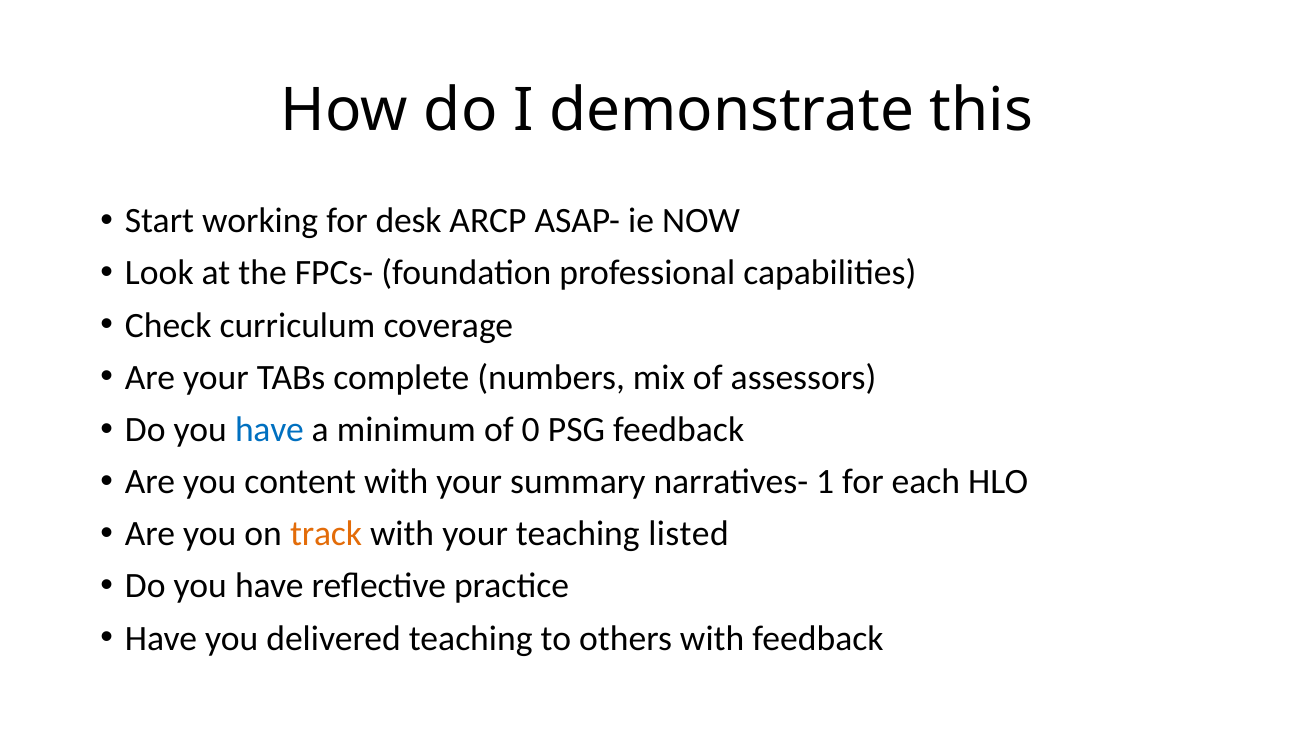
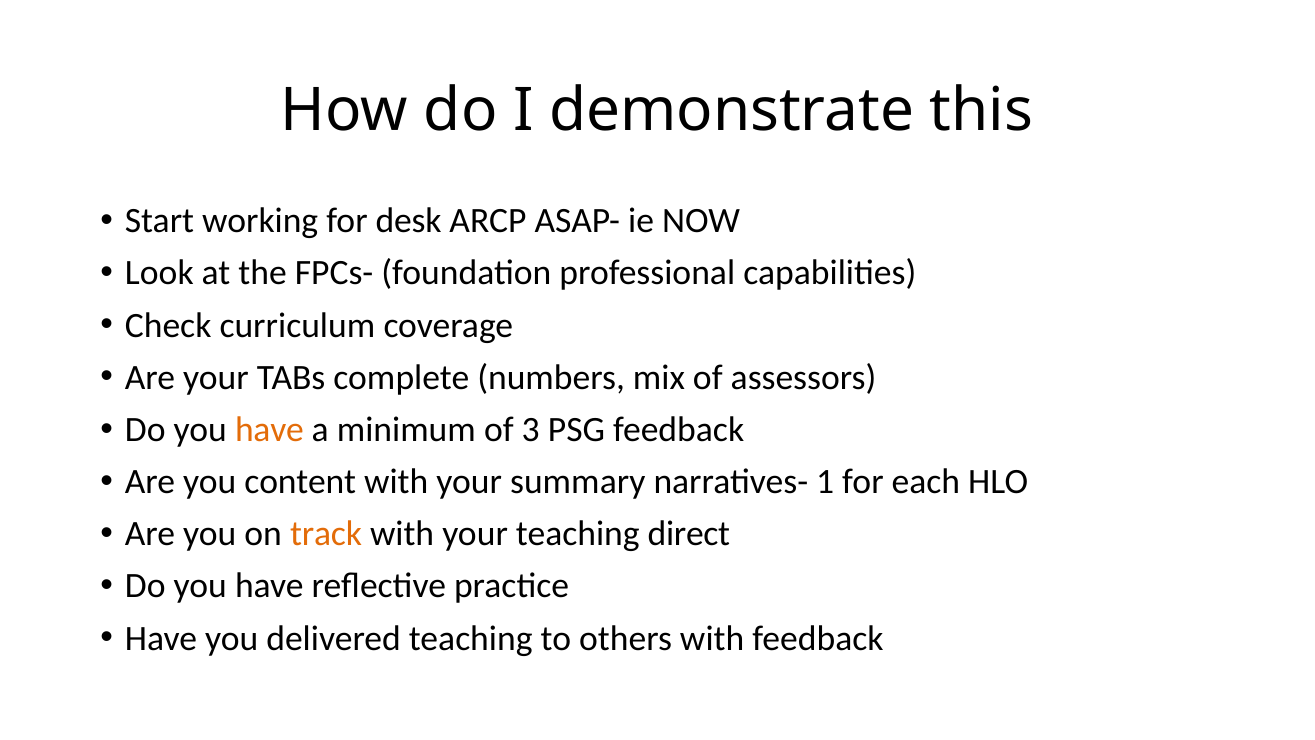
have at (269, 429) colour: blue -> orange
0: 0 -> 3
listed: listed -> direct
